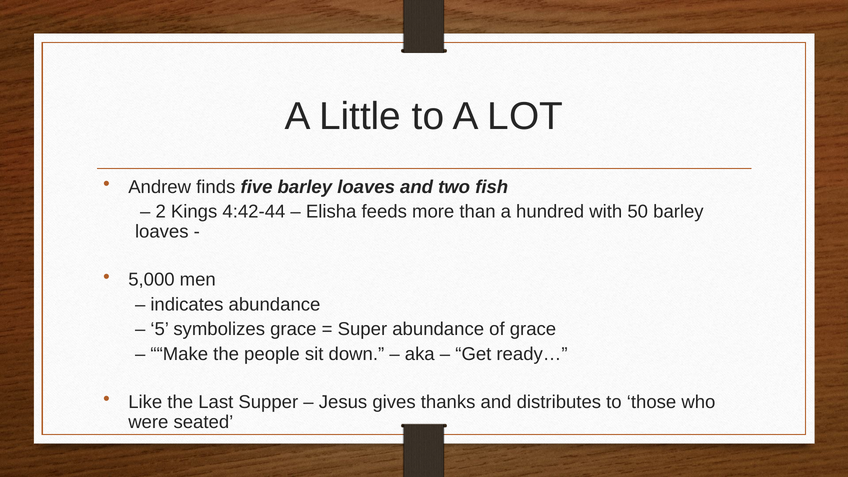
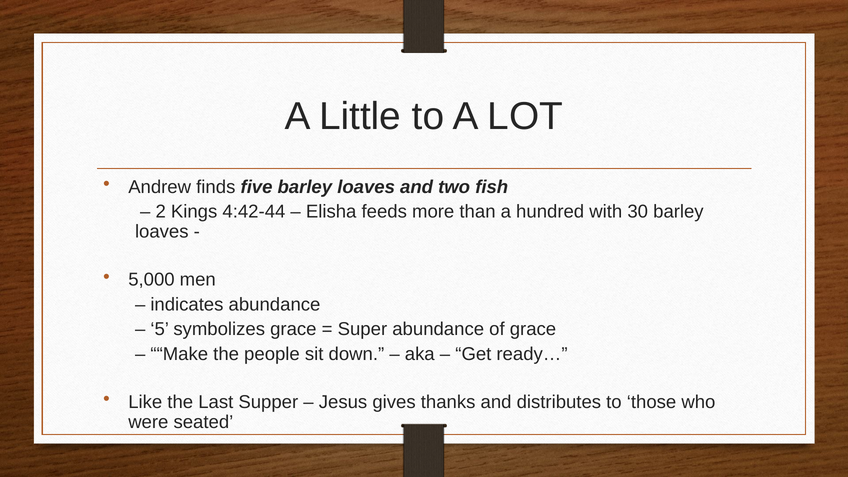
50: 50 -> 30
